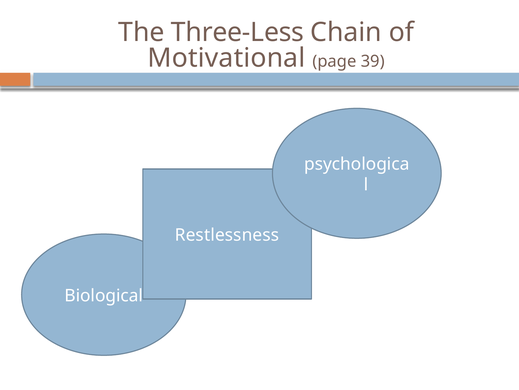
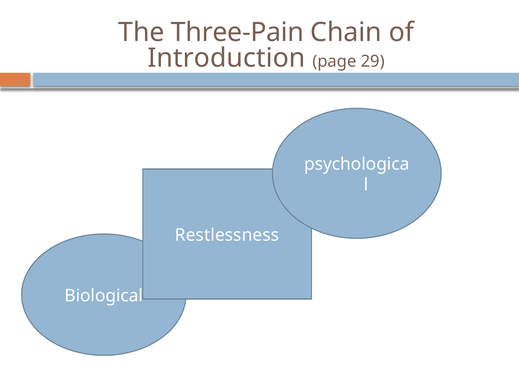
Three-Less: Three-Less -> Three-Pain
Motivational: Motivational -> Introduction
39: 39 -> 29
